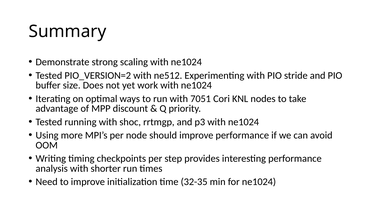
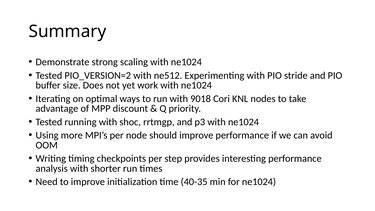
7051: 7051 -> 9018
32-35: 32-35 -> 40-35
